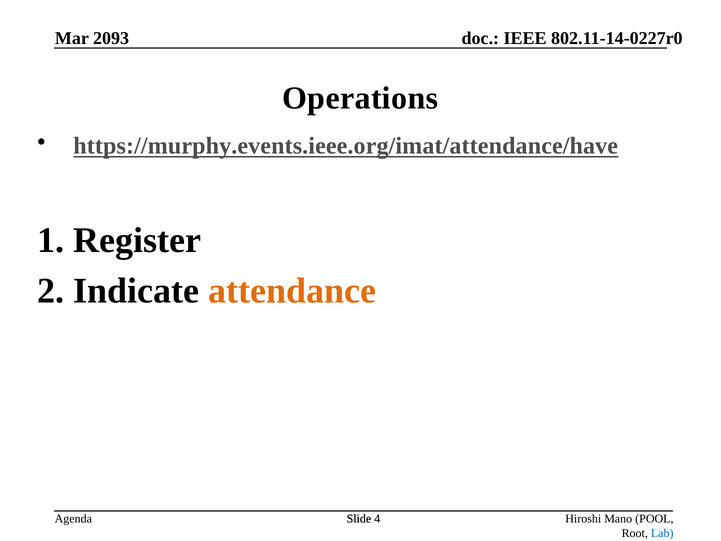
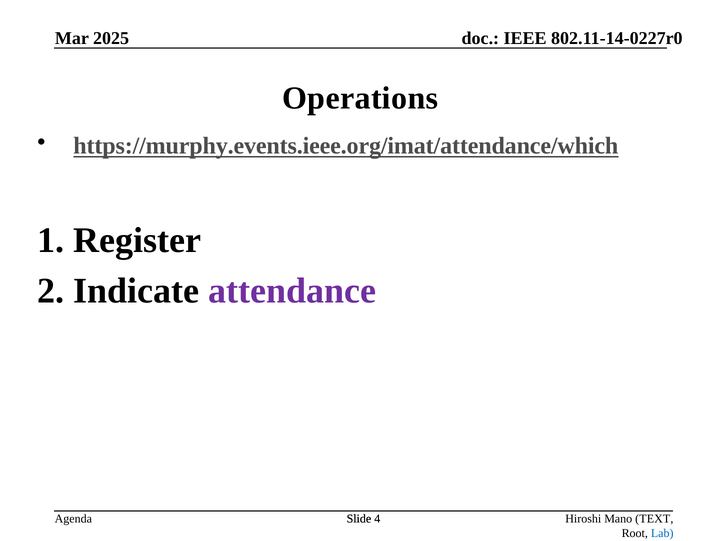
2093: 2093 -> 2025
https://murphy.events.ieee.org/imat/attendance/have: https://murphy.events.ieee.org/imat/attendance/have -> https://murphy.events.ieee.org/imat/attendance/which
attendance colour: orange -> purple
POOL: POOL -> TEXT
